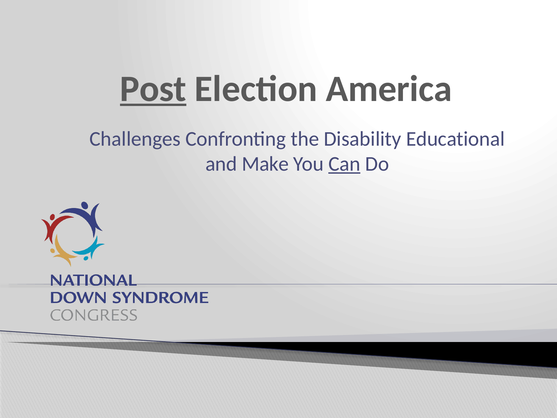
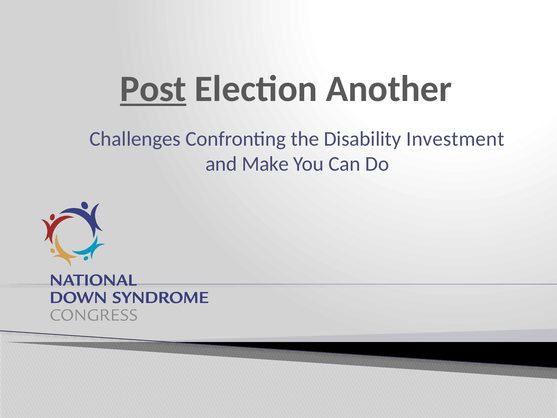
America: America -> Another
Educational: Educational -> Investment
Can underline: present -> none
